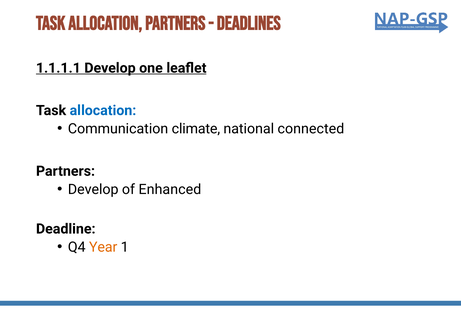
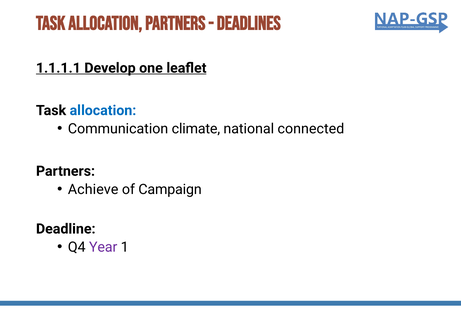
Develop at (93, 189): Develop -> Achieve
Enhanced: Enhanced -> Campaign
Year colour: orange -> purple
